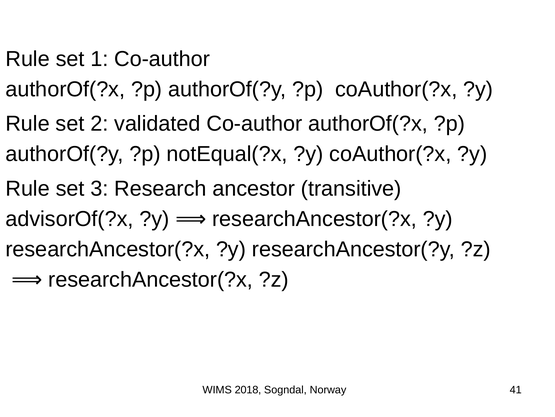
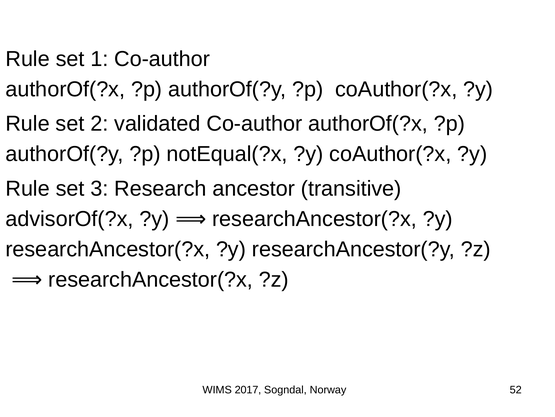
2018: 2018 -> 2017
41: 41 -> 52
